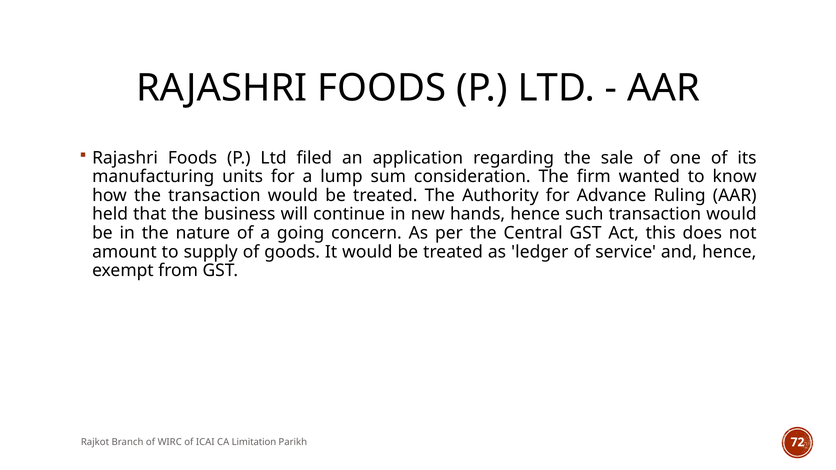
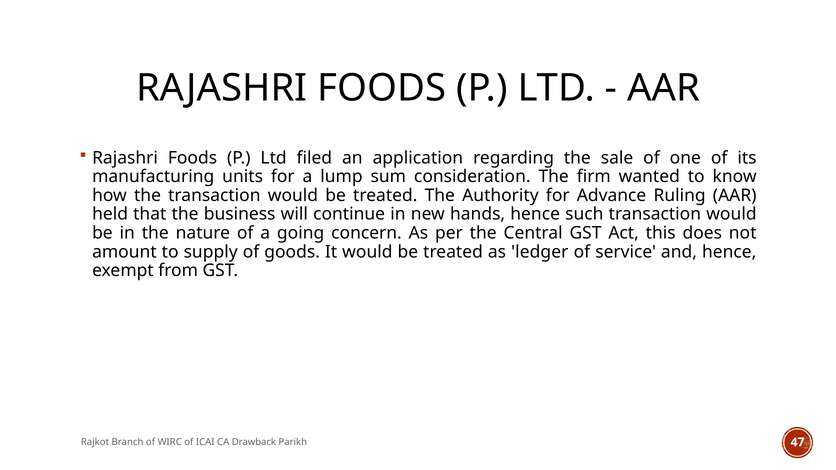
Limitation: Limitation -> Drawback
72: 72 -> 47
